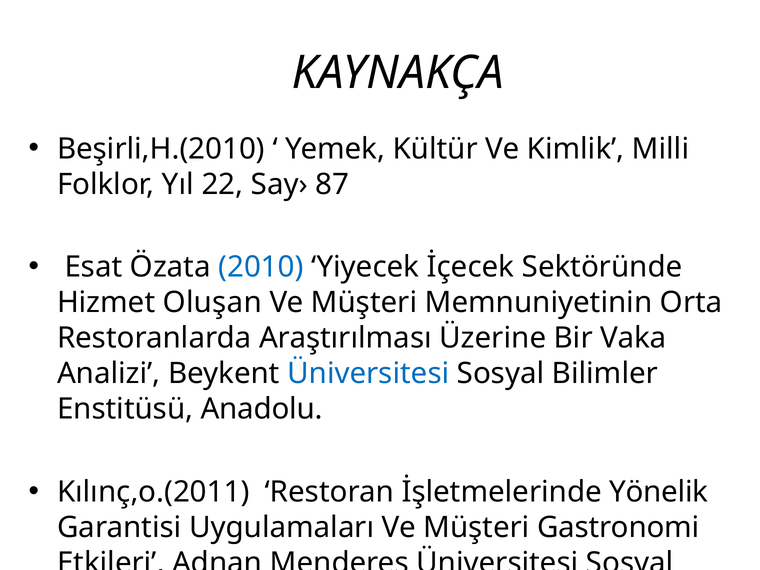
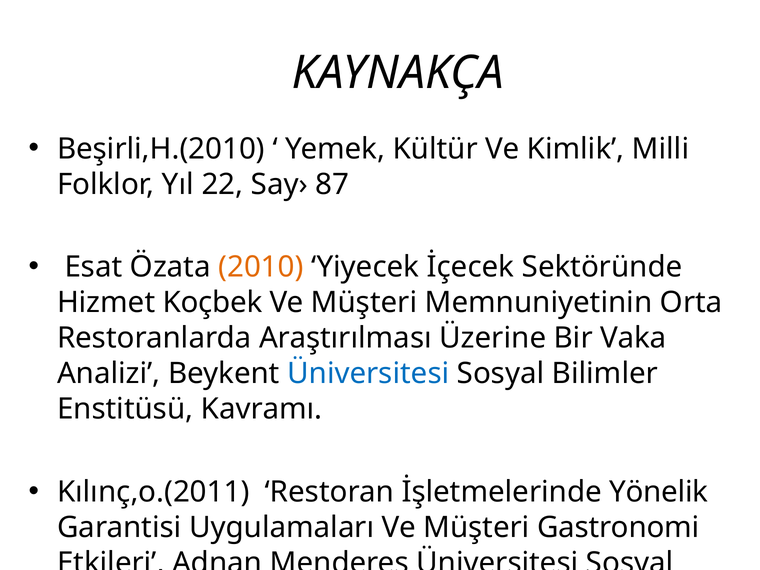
2010 colour: blue -> orange
Oluşan: Oluşan -> Koçbek
Anadolu: Anadolu -> Kavramı
